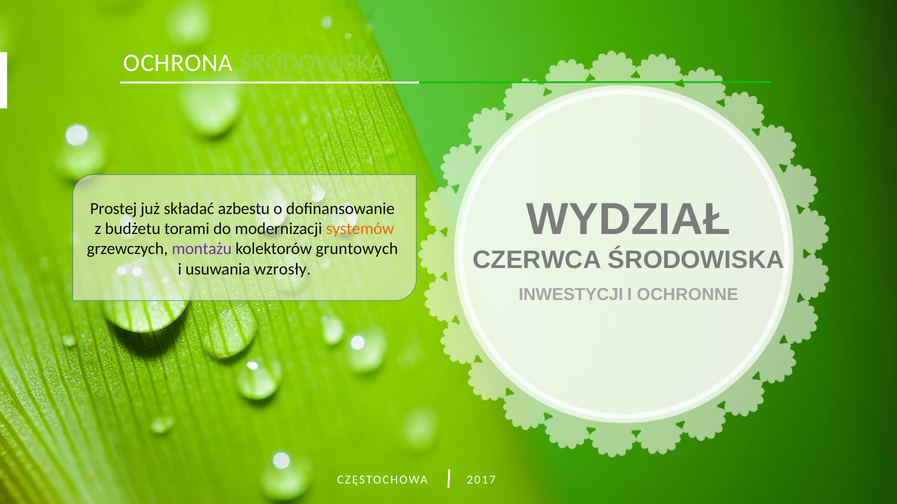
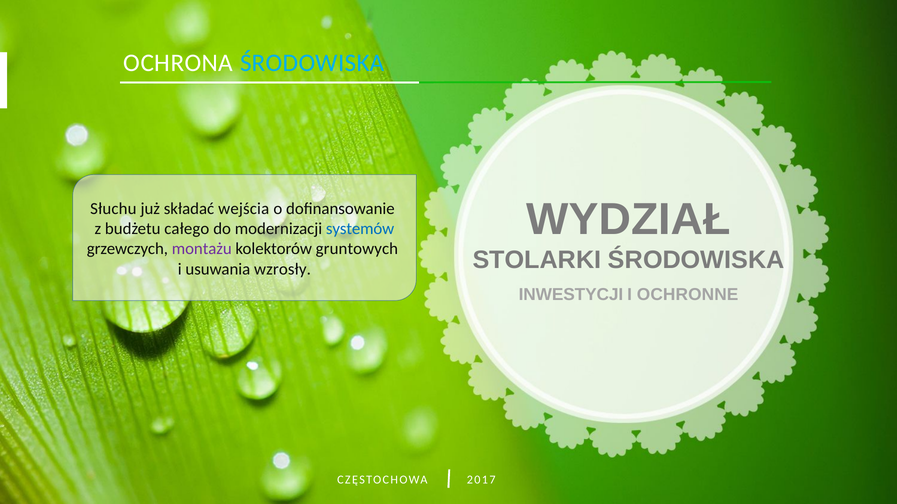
ŚRODOWISKA at (312, 63) colour: light green -> light blue
Prostej: Prostej -> Słuchu
azbestu: azbestu -> wejścia
torami: torami -> całego
systemów colour: orange -> blue
CZERWCA: CZERWCA -> STOLARKI
